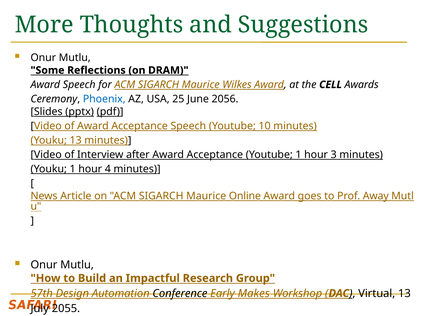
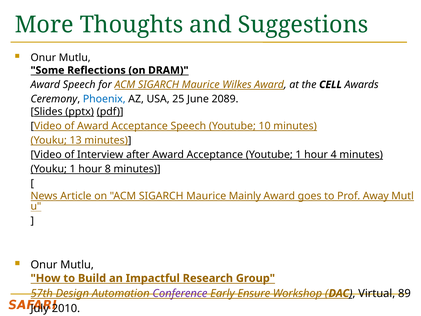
2056: 2056 -> 2089
3: 3 -> 4
4: 4 -> 8
Online: Online -> Mainly
Conference colour: black -> purple
Makes: Makes -> Ensure
Virtual 13: 13 -> 89
2055: 2055 -> 2010
